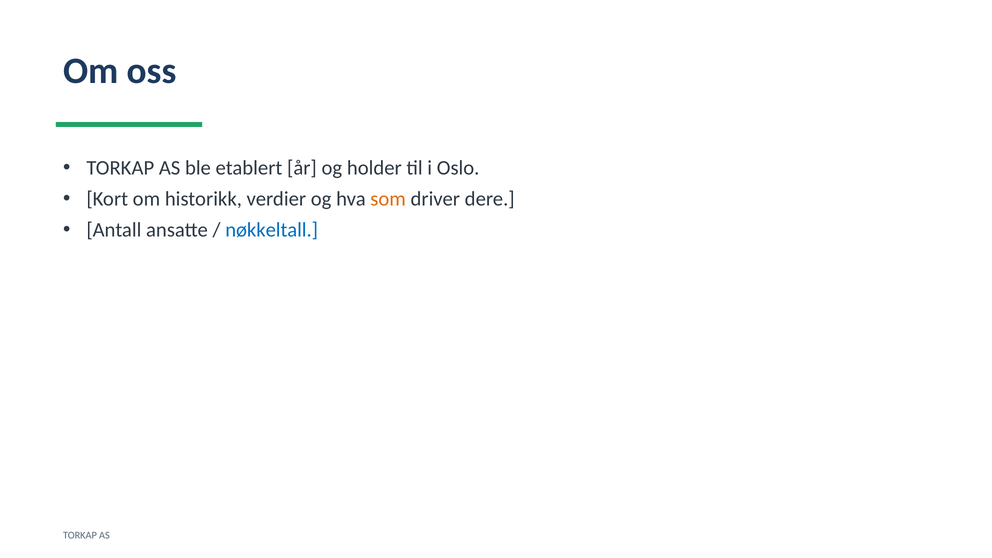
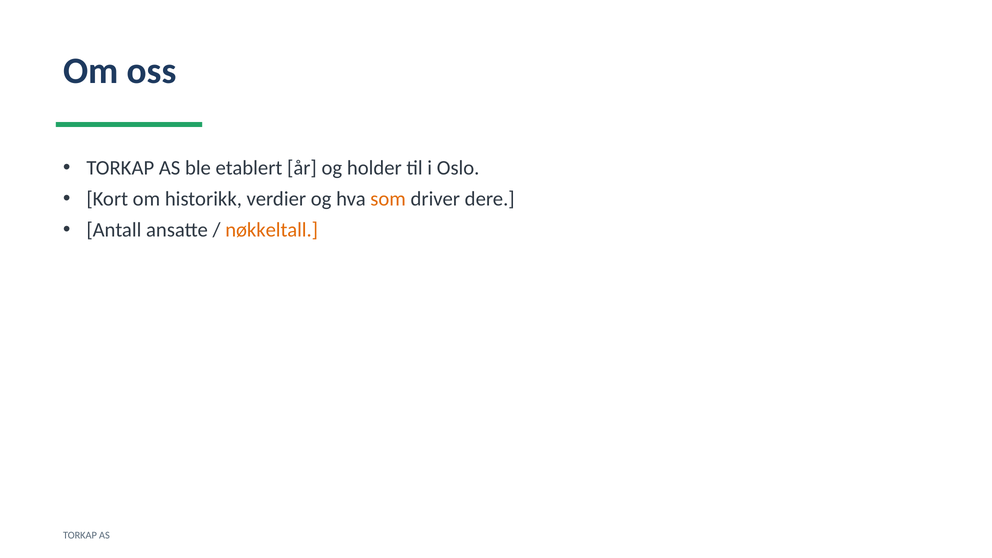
nøkkeltall colour: blue -> orange
